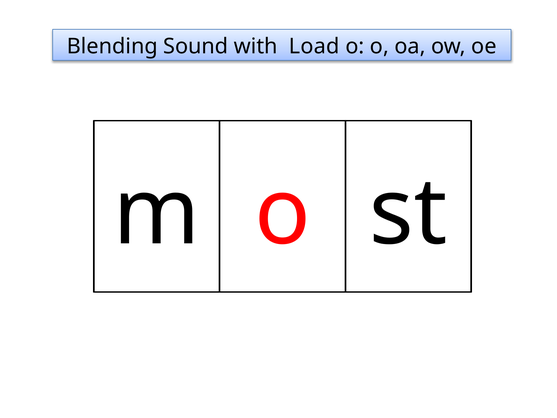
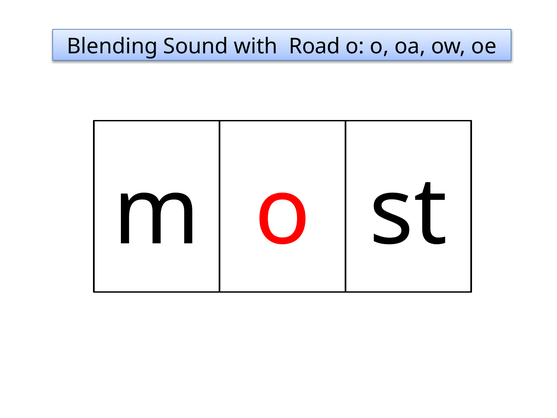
Load: Load -> Road
